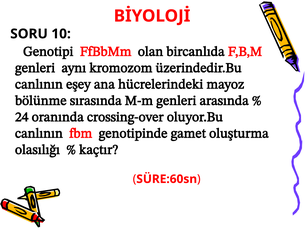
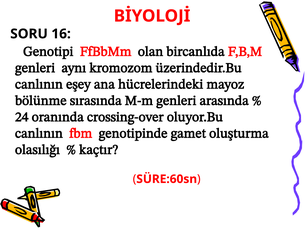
10: 10 -> 16
